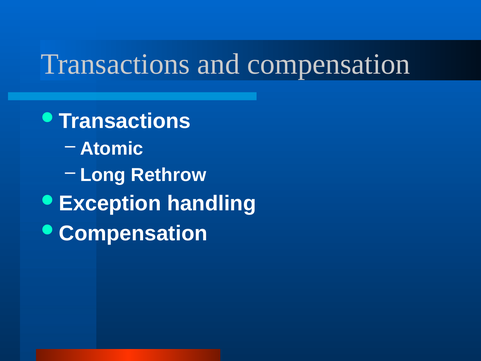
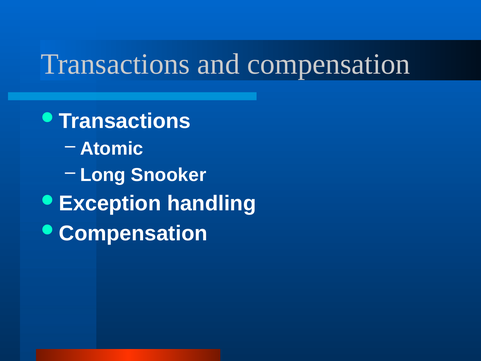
Rethrow: Rethrow -> Snooker
